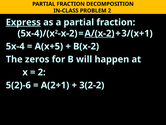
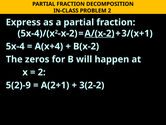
Express underline: present -> none
A(x+5: A(x+5 -> A(x+4
5(2)-6: 5(2)-6 -> 5(2)-9
